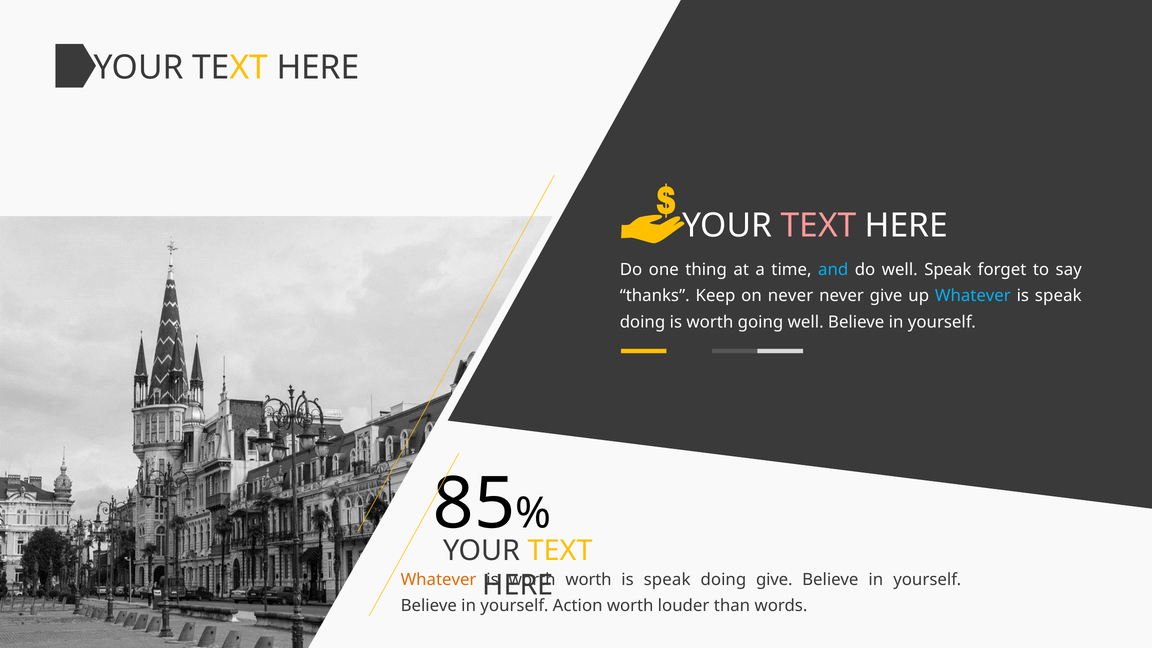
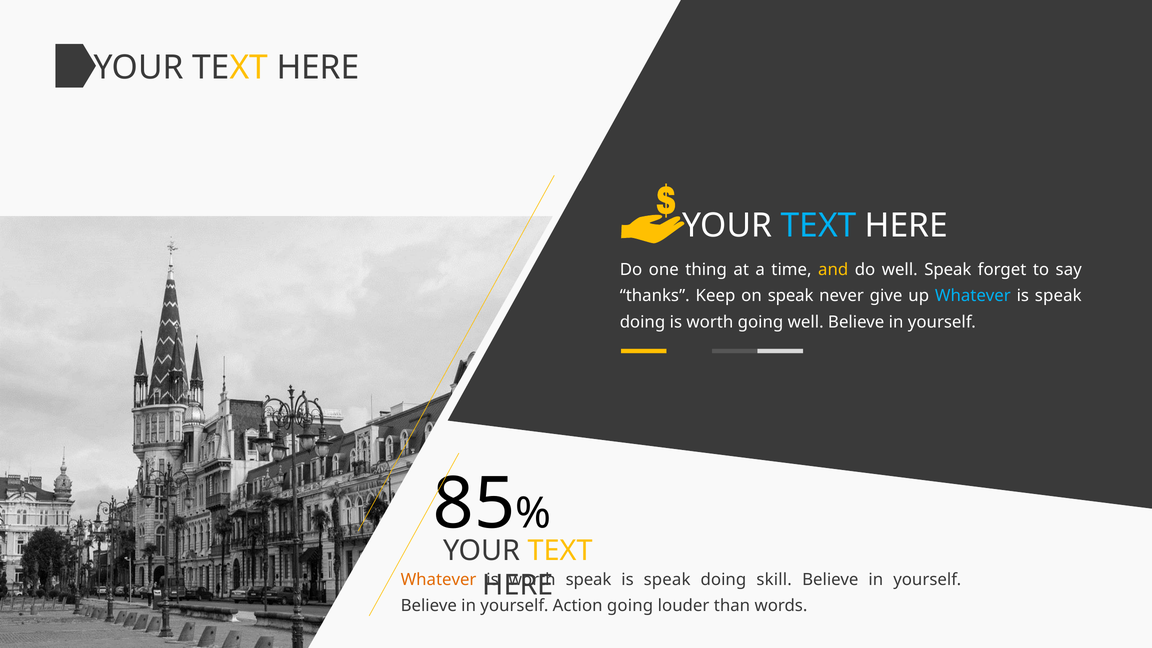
TEXT at (819, 225) colour: pink -> light blue
and colour: light blue -> yellow
on never: never -> speak
worth at (589, 580): worth -> speak
doing give: give -> skill
Action worth: worth -> going
